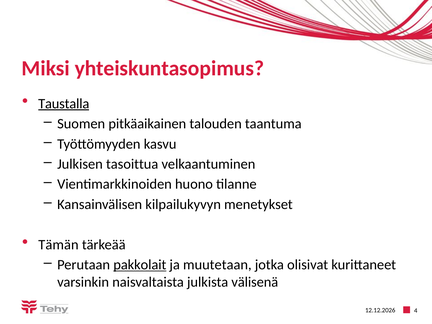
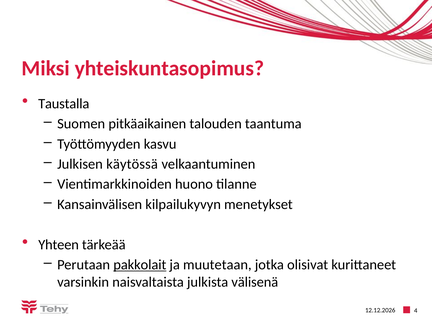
Taustalla underline: present -> none
tasoittua: tasoittua -> käytössä
Tämän: Tämän -> Yhteen
